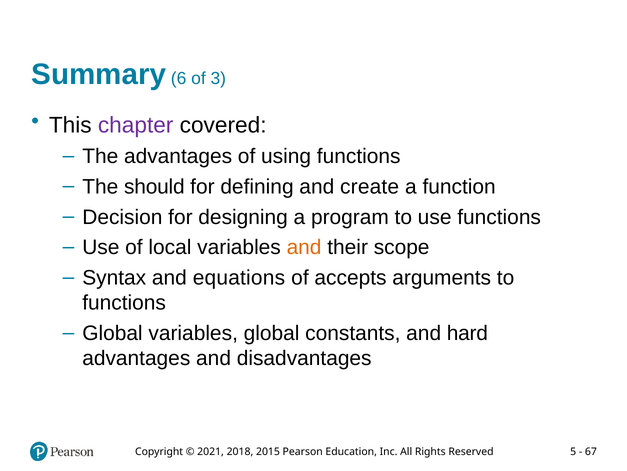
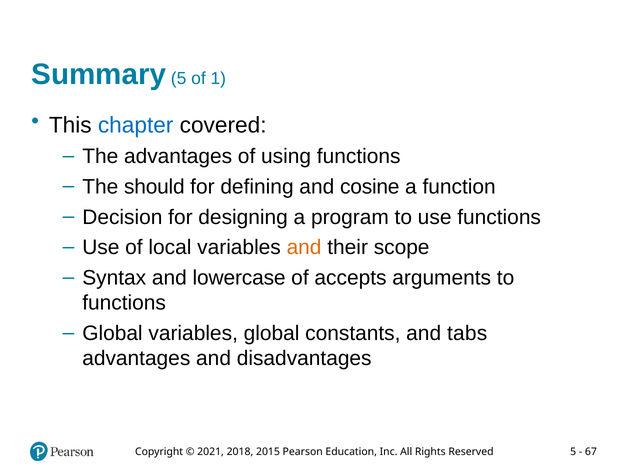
Summary 6: 6 -> 5
3: 3 -> 1
chapter colour: purple -> blue
create: create -> cosine
equations: equations -> lowercase
hard: hard -> tabs
